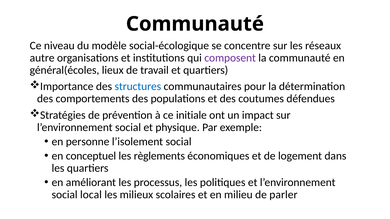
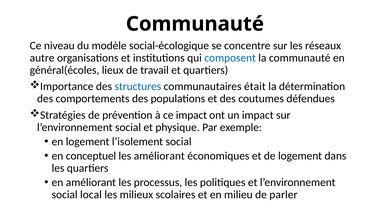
composent colour: purple -> blue
pour: pour -> était
ce initiale: initiale -> impact
en personne: personne -> logement
les règlements: règlements -> améliorant
